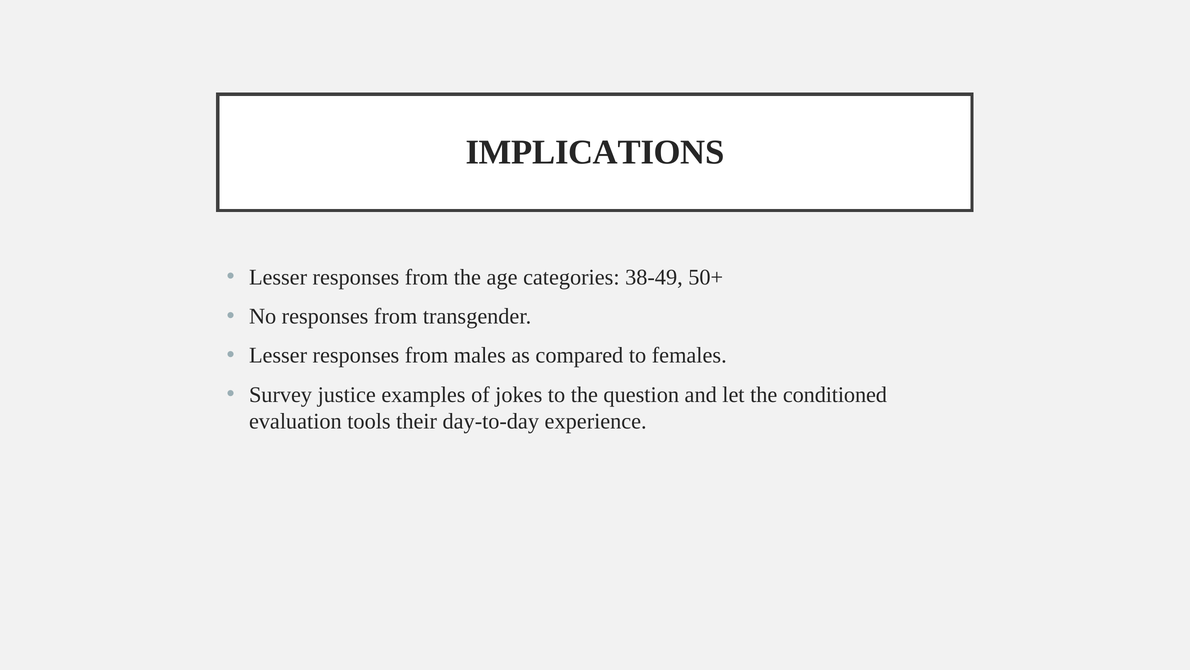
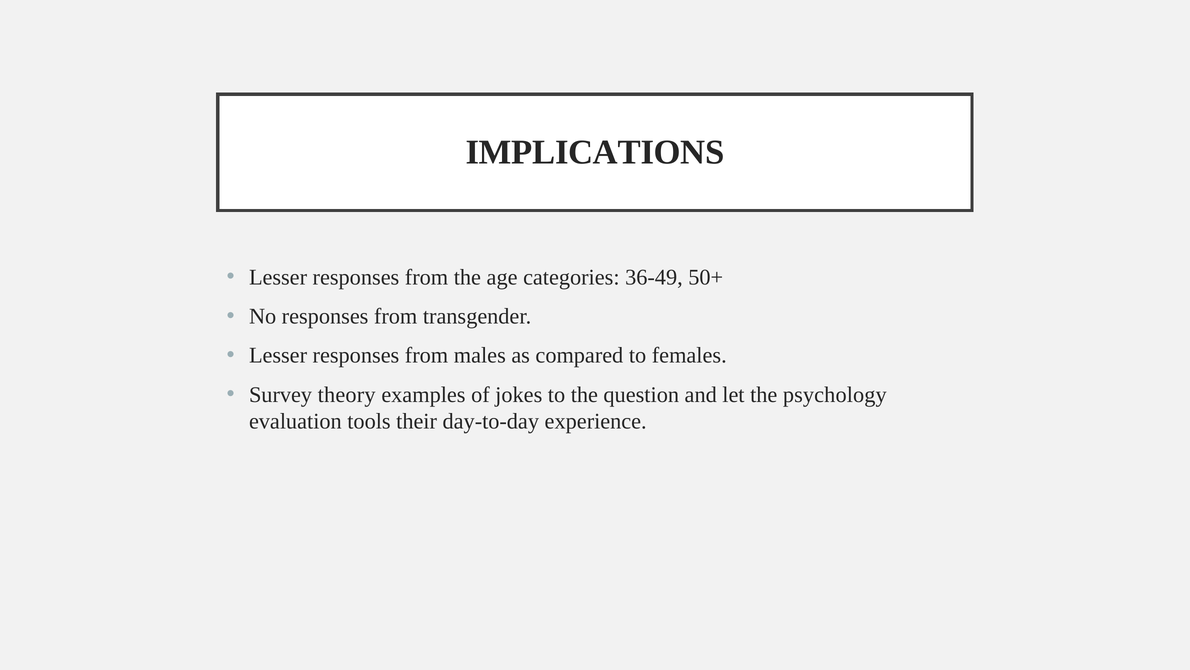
38-49: 38-49 -> 36-49
justice: justice -> theory
conditioned: conditioned -> psychology
